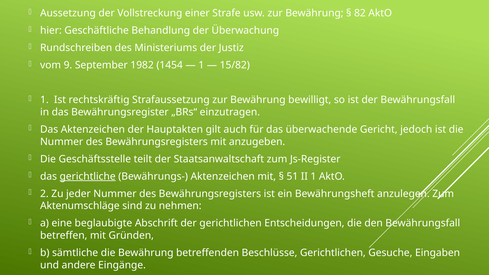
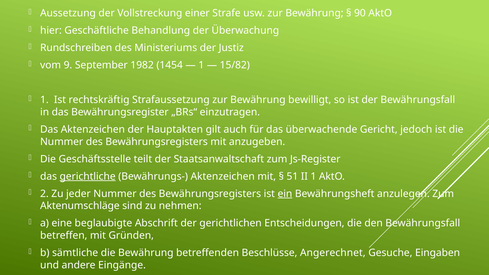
82: 82 -> 90
ein underline: none -> present
Beschlüsse Gerichtlichen: Gerichtlichen -> Angerechnet
